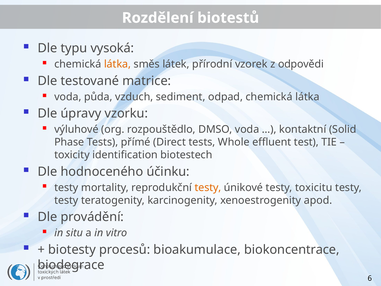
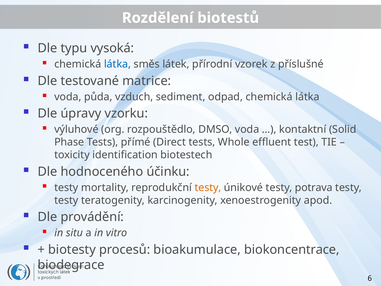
látka at (117, 64) colour: orange -> blue
odpovědi: odpovědi -> příslušné
toxicitu: toxicitu -> potrava
